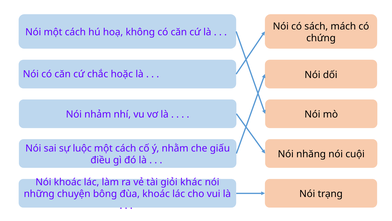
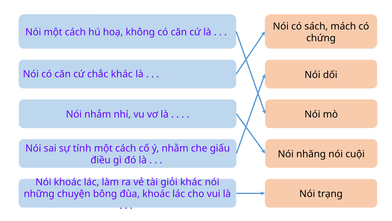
chắc hoặc: hoặc -> khác
luộc: luộc -> tính
